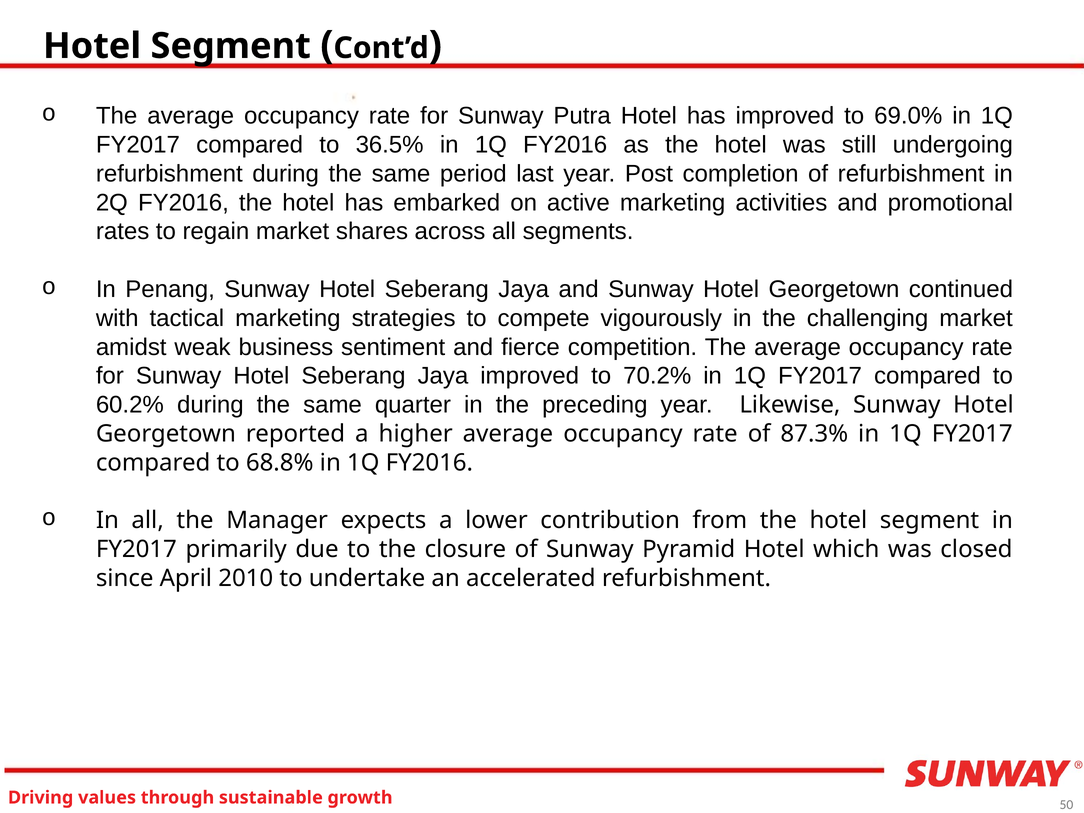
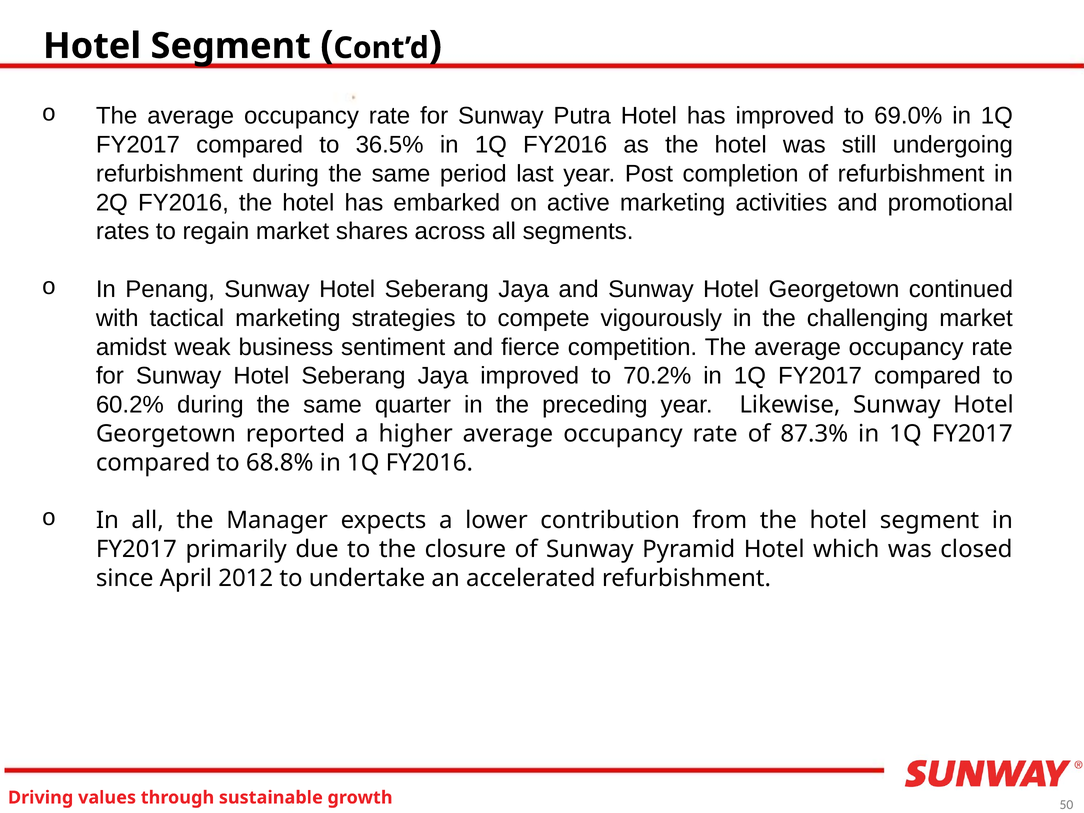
2010: 2010 -> 2012
